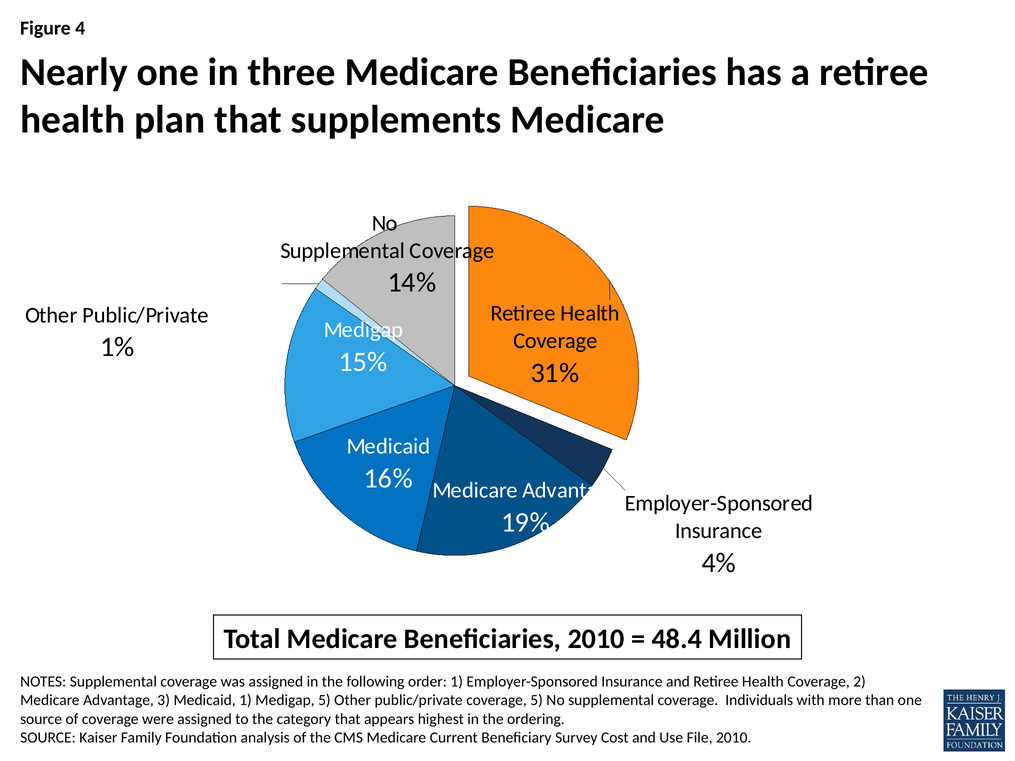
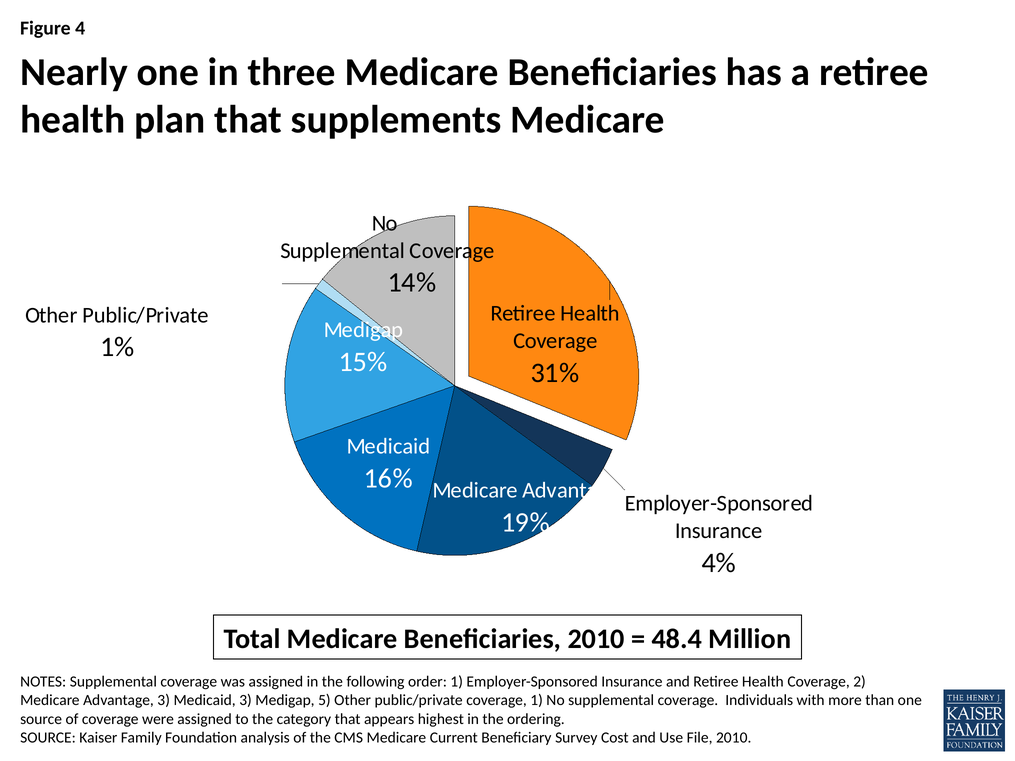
Medicaid 1: 1 -> 3
coverage 5: 5 -> 1
